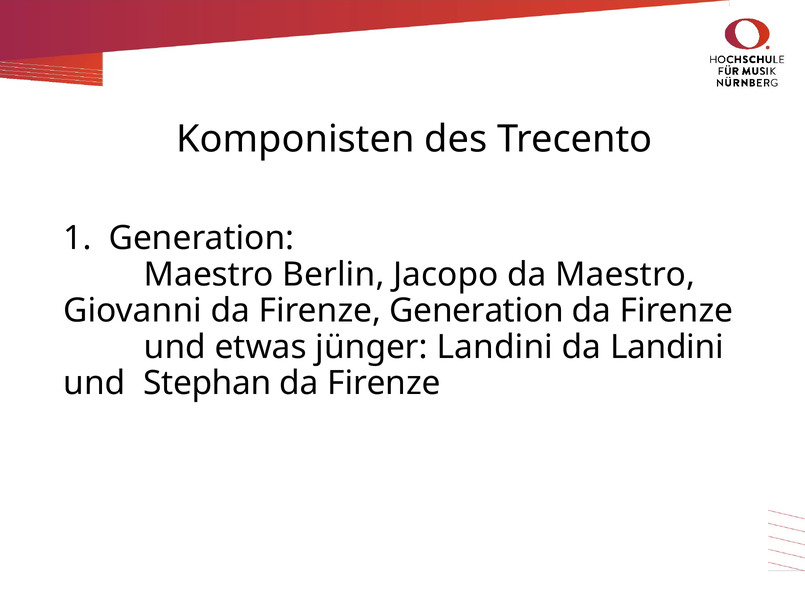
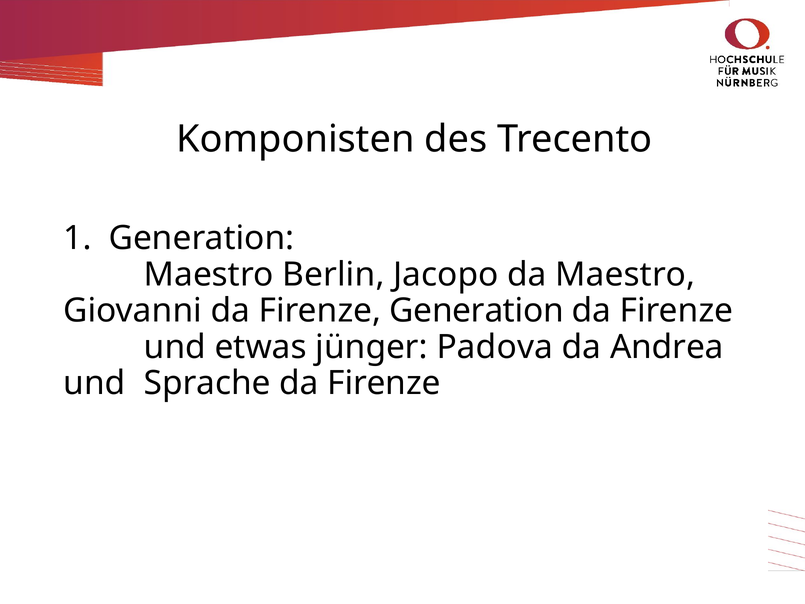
jünger Landini: Landini -> Padova
da Landini: Landini -> Andrea
Stephan: Stephan -> Sprache
